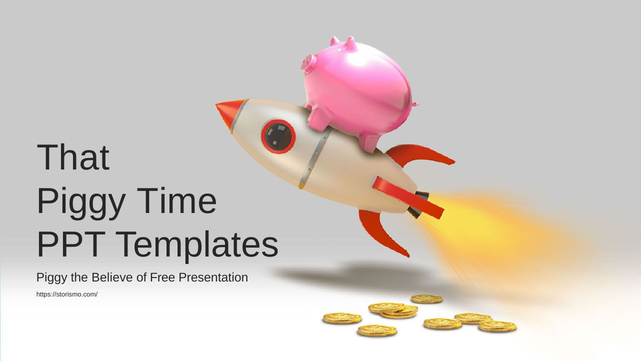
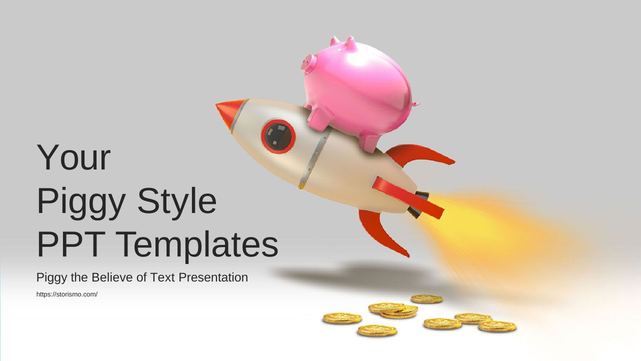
That: That -> Your
Time: Time -> Style
Free: Free -> Text
